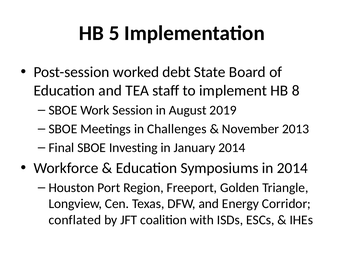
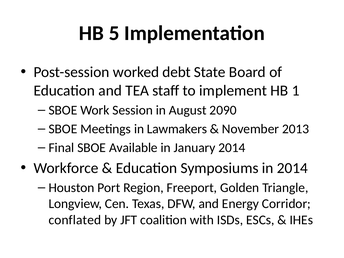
8: 8 -> 1
2019: 2019 -> 2090
Challenges: Challenges -> Lawmakers
Investing: Investing -> Available
